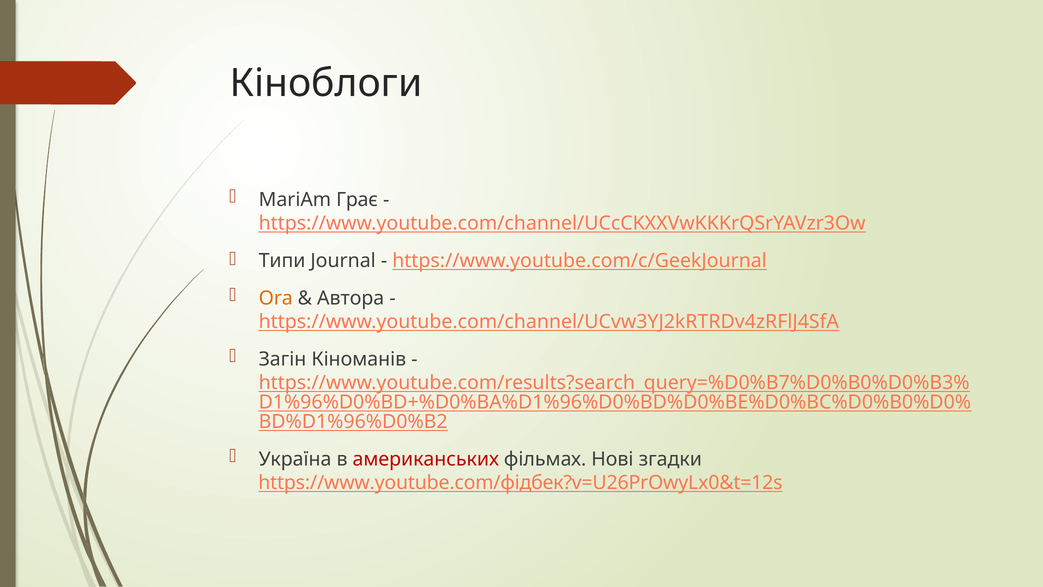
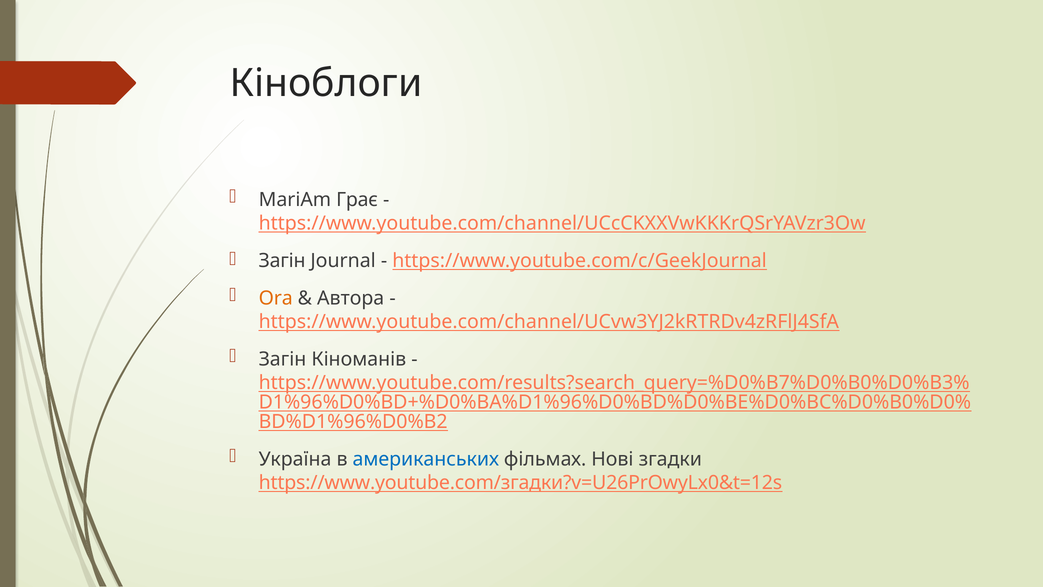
Типи at (282, 260): Типи -> Загін
американських colour: red -> blue
https://www.youtube.com/фідбек?v=U26PrOwyLx0&t=12s: https://www.youtube.com/фідбек?v=U26PrOwyLx0&t=12s -> https://www.youtube.com/згадки?v=U26PrOwyLx0&t=12s
